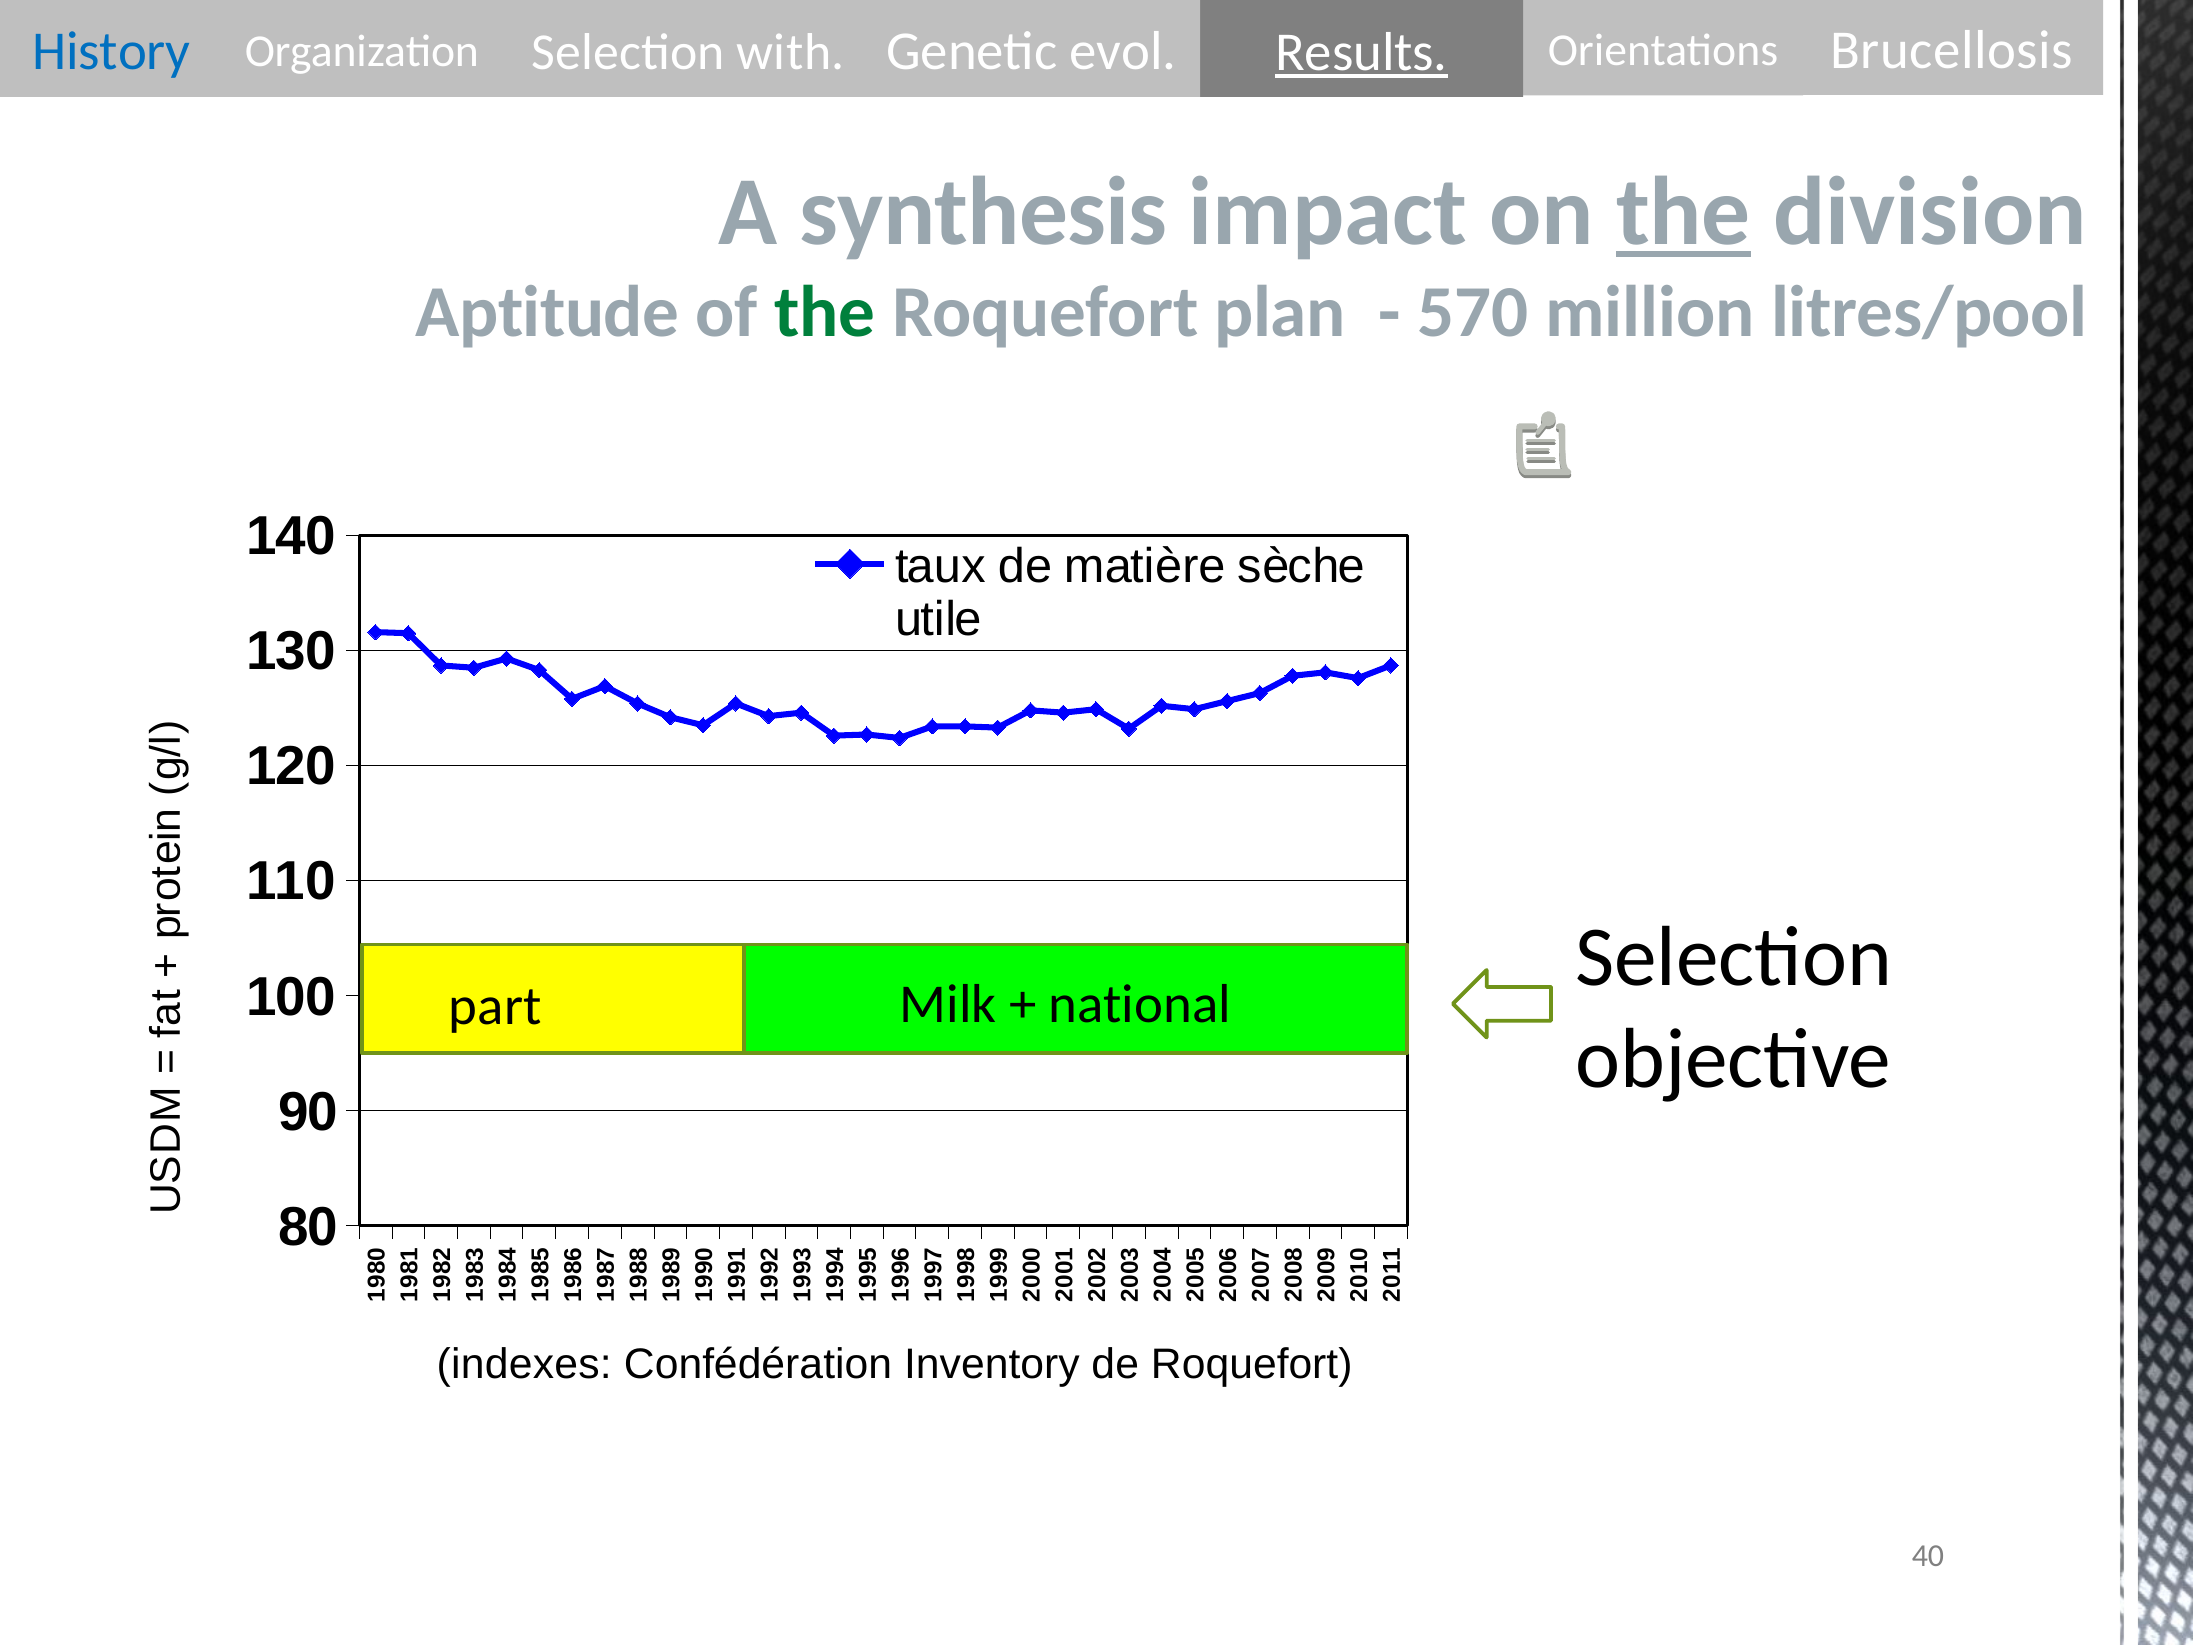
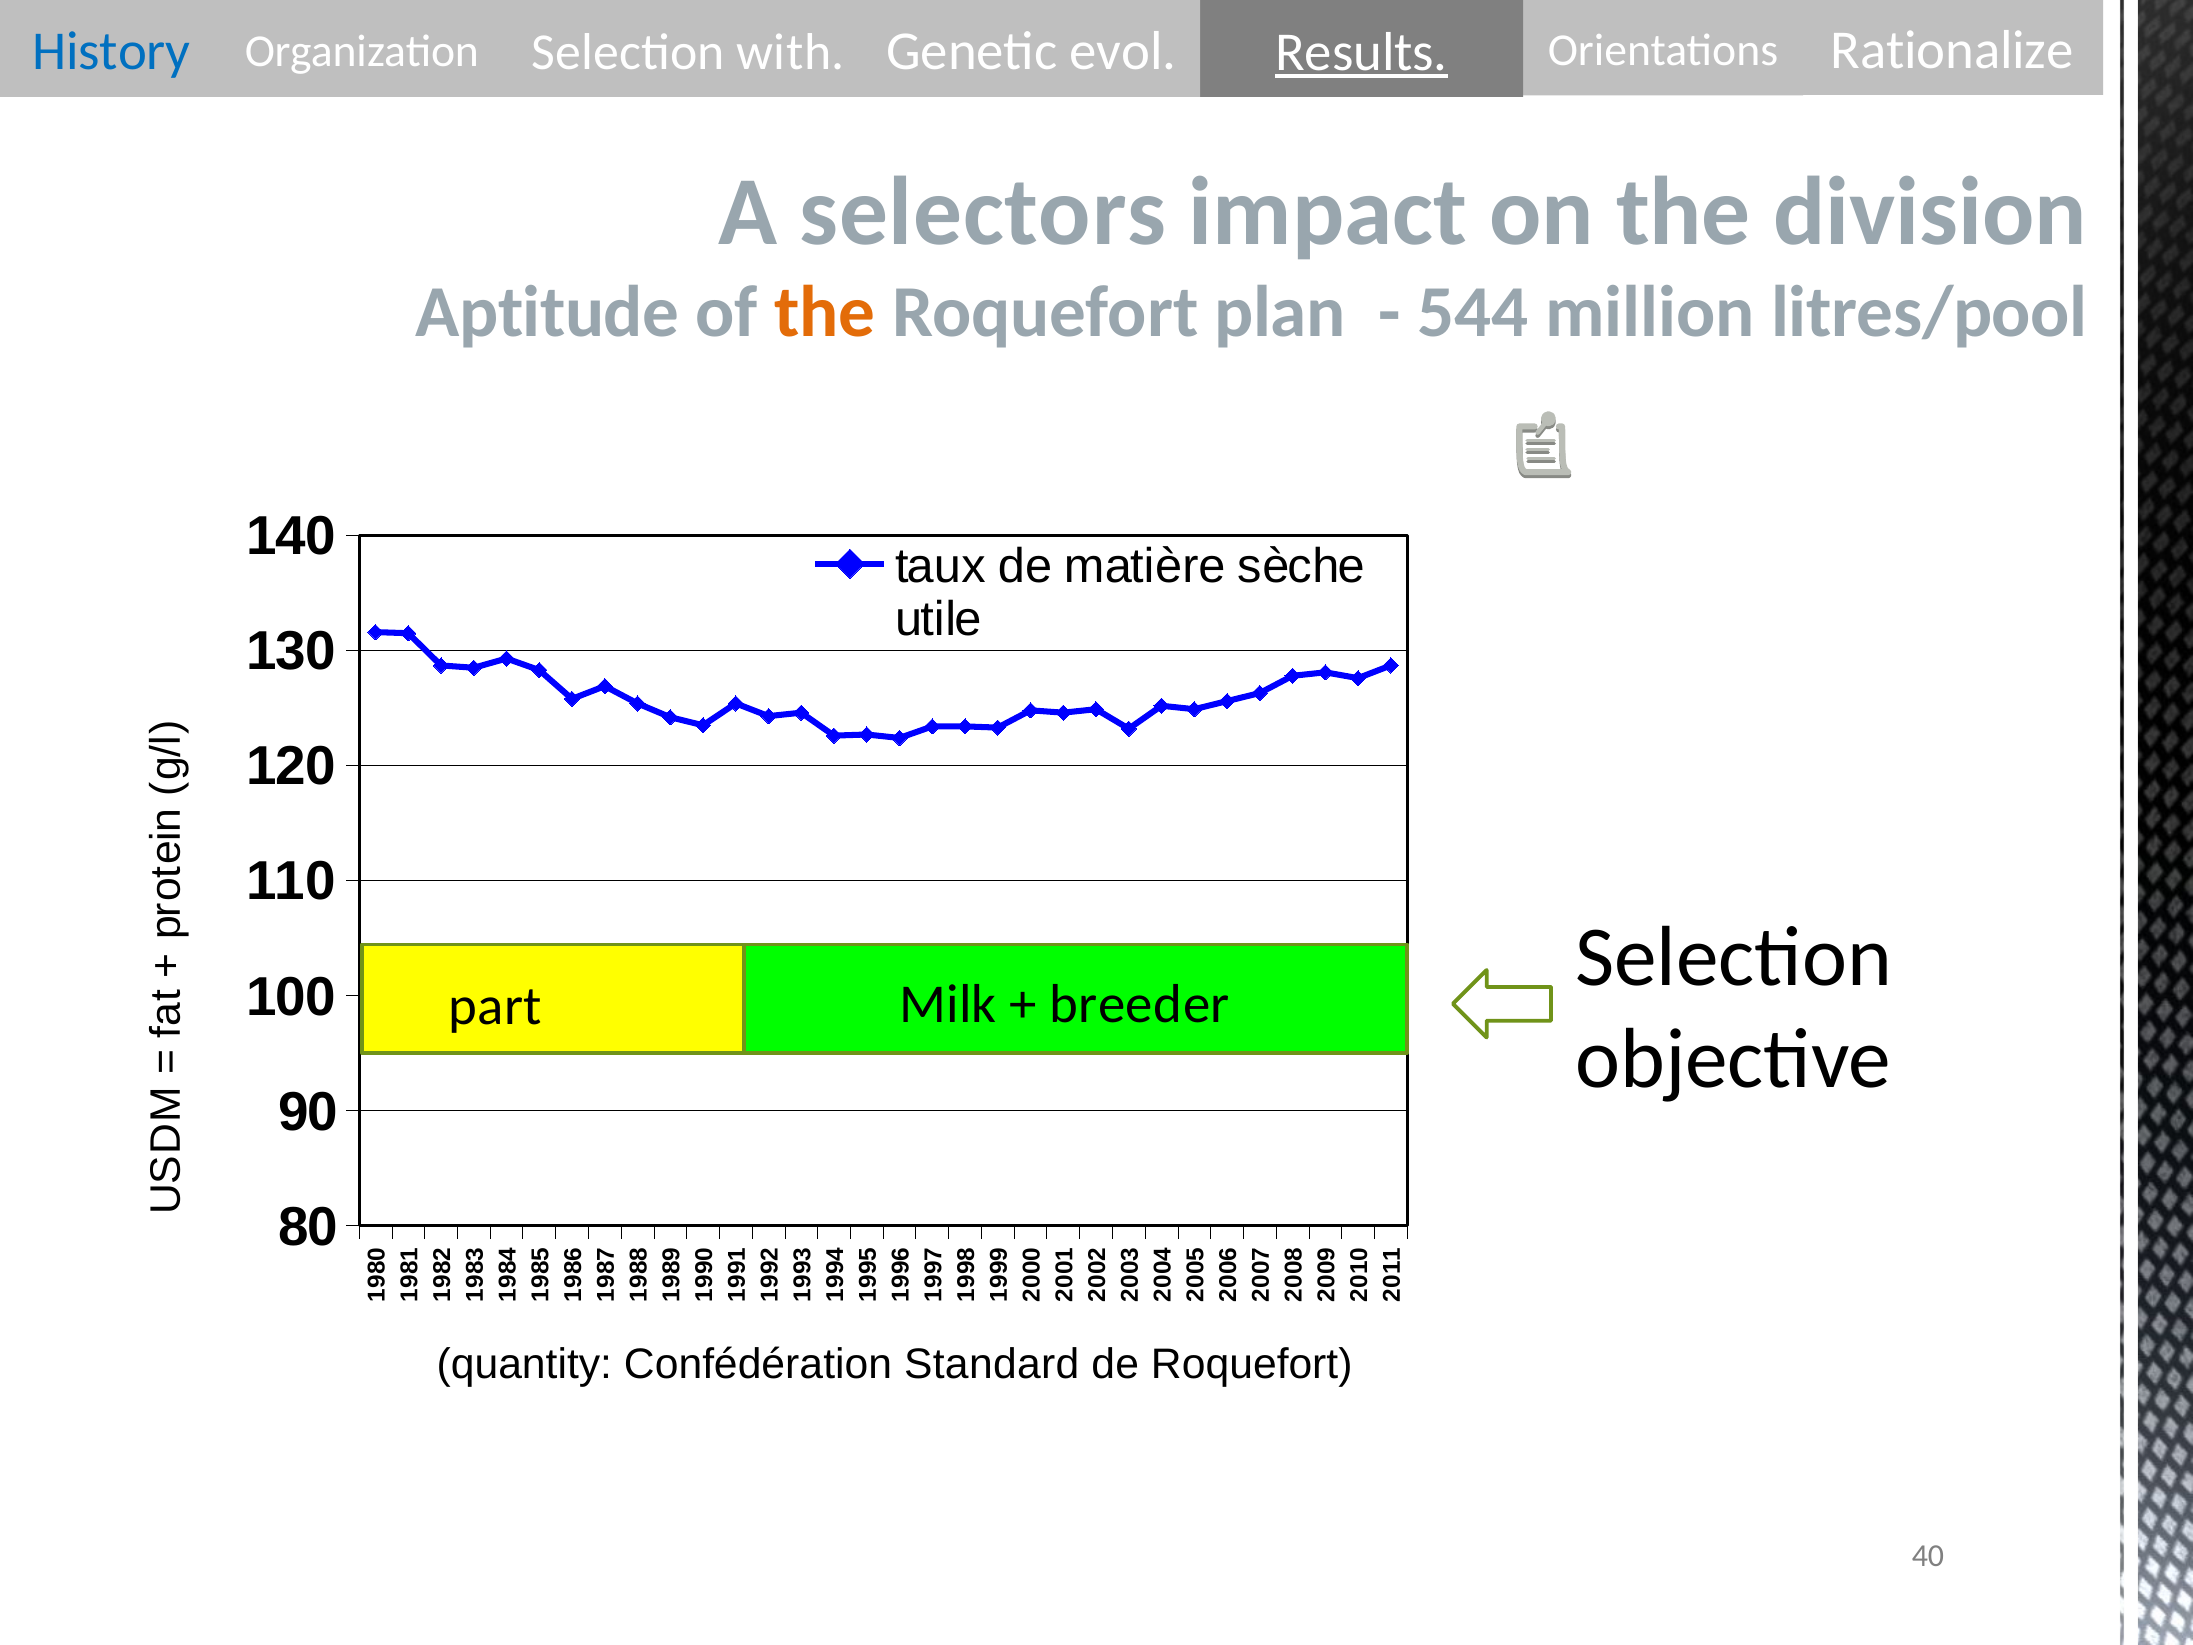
Brucellosis: Brucellosis -> Rationalize
synthesis: synthesis -> selectors
the at (1684, 212) underline: present -> none
the at (825, 313) colour: green -> orange
570: 570 -> 544
national: national -> breeder
indexes: indexes -> quantity
Inventory: Inventory -> Standard
